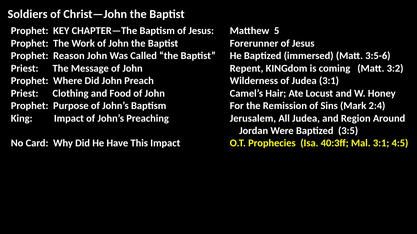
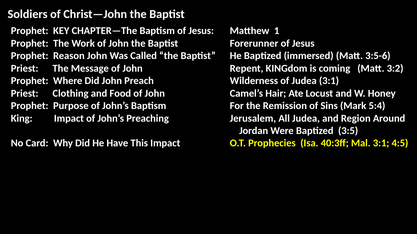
5: 5 -> 1
2:4: 2:4 -> 5:4
